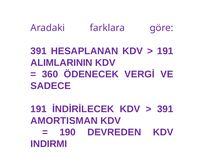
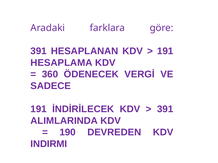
ALIMLARININ: ALIMLARININ -> HESAPLAMA
AMORTISMAN: AMORTISMAN -> ALIMLARINDA
